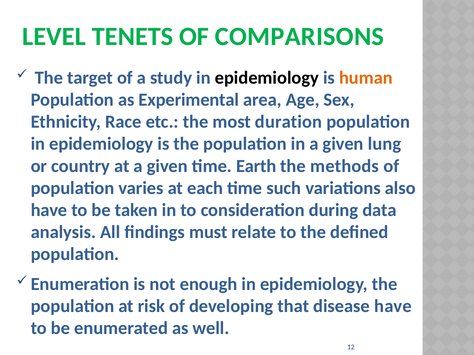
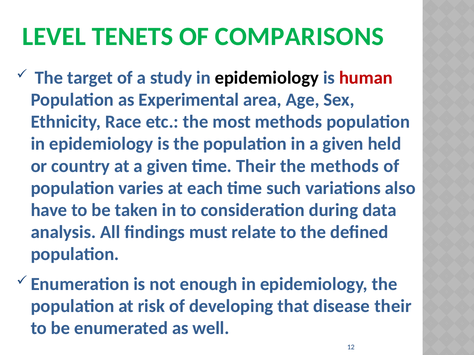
human colour: orange -> red
most duration: duration -> methods
lung: lung -> held
time Earth: Earth -> Their
disease have: have -> their
